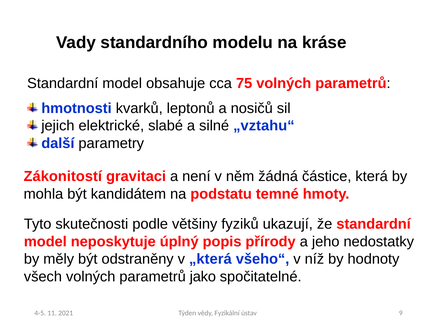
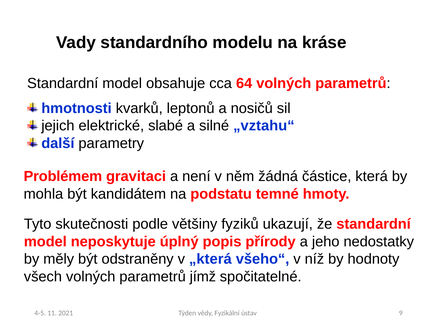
75: 75 -> 64
Zákonitostí: Zákonitostí -> Problémem
jako: jako -> jímž
